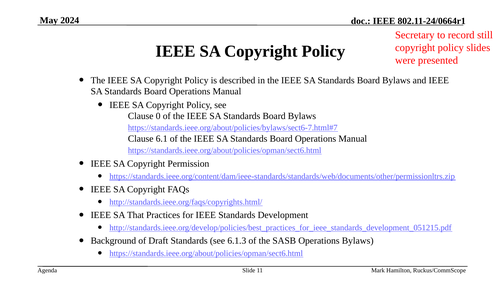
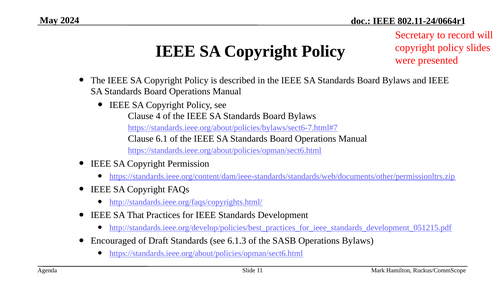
still: still -> will
0: 0 -> 4
Background: Background -> Encouraged
